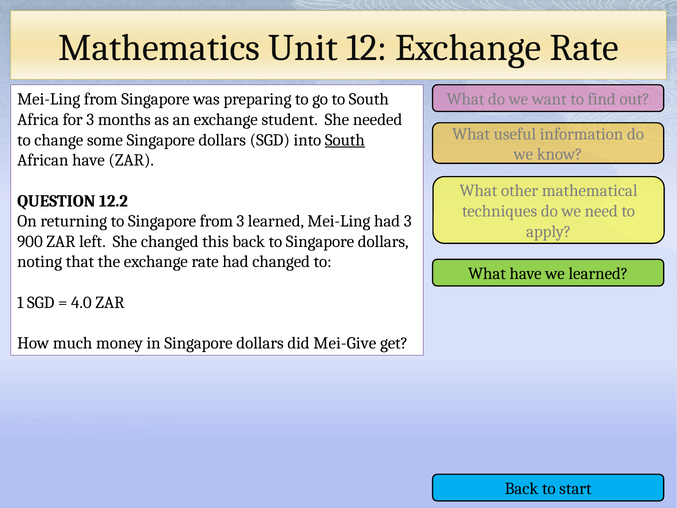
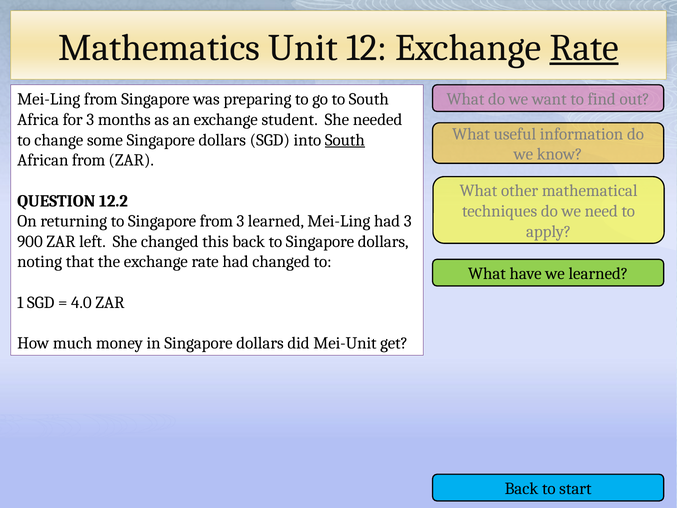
Rate at (584, 48) underline: none -> present
African have: have -> from
Mei-Give: Mei-Give -> Mei-Unit
